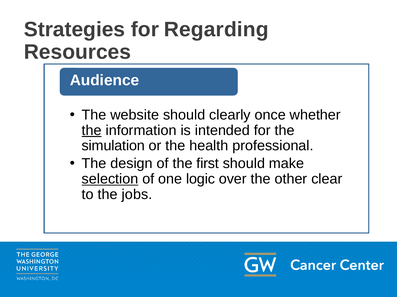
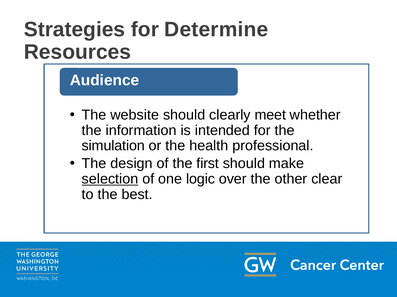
Regarding: Regarding -> Determine
once: once -> meet
the at (92, 131) underline: present -> none
jobs: jobs -> best
